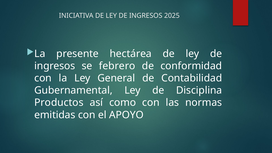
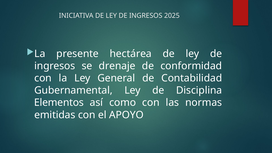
febrero: febrero -> drenaje
Productos: Productos -> Elementos
